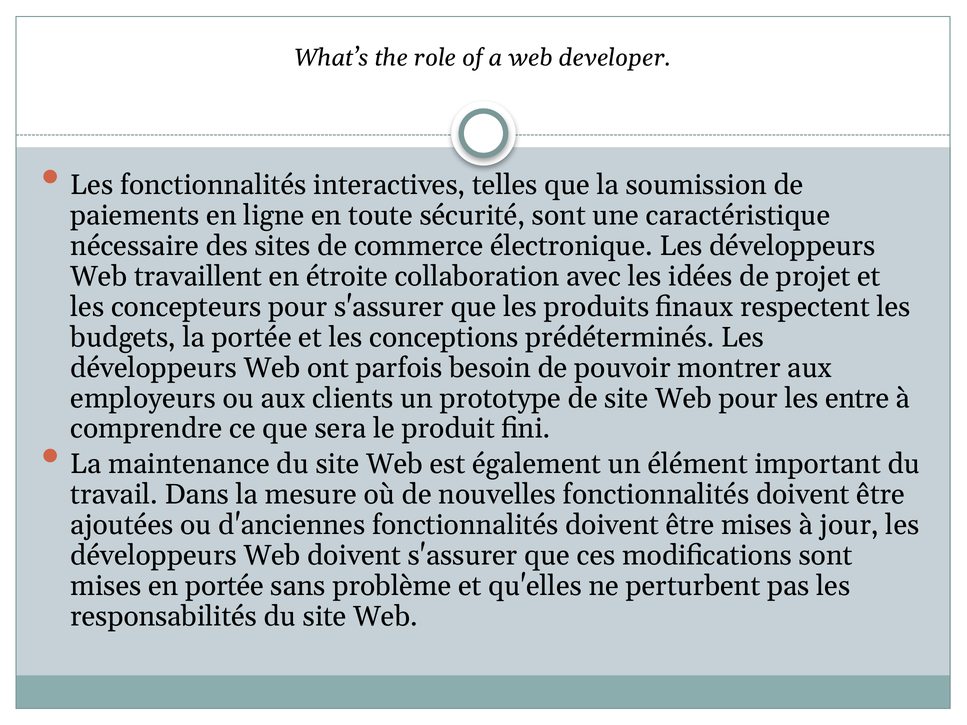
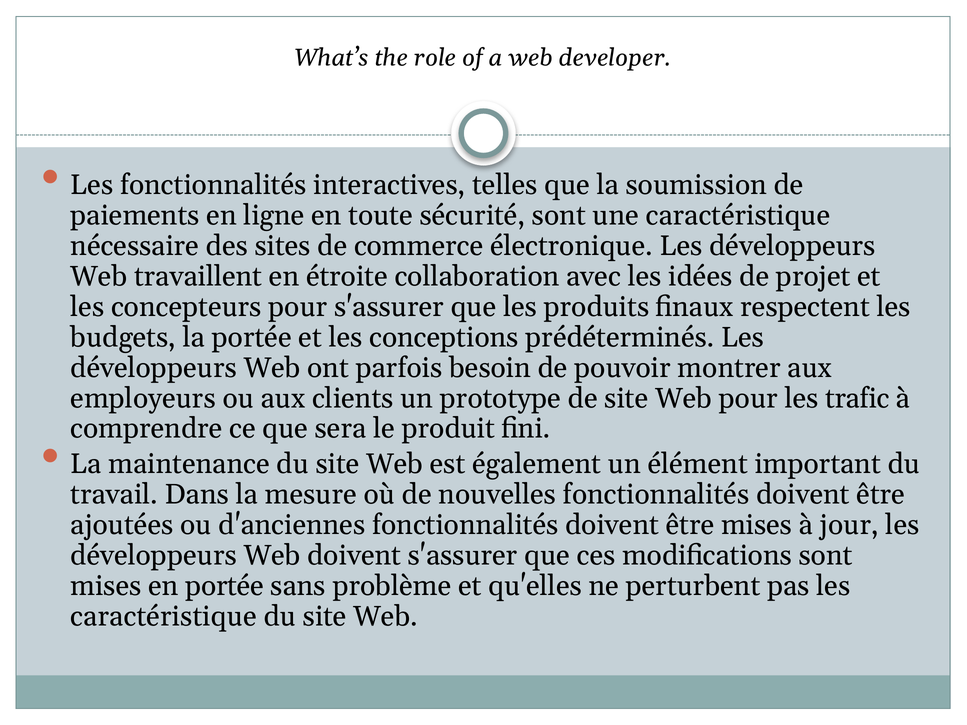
entre: entre -> trafic
responsabilités at (164, 617): responsabilités -> caractéristique
